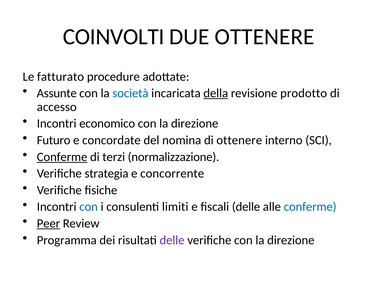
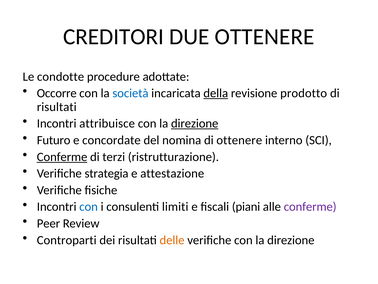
COINVOLTI: COINVOLTI -> CREDITORI
fatturato: fatturato -> condotte
Assunte: Assunte -> Occorre
accesso at (57, 107): accesso -> risultati
economico: economico -> attribuisce
direzione at (195, 123) underline: none -> present
normalizzazione: normalizzazione -> ristrutturazione
concorrente: concorrente -> attestazione
fiscali delle: delle -> piani
conferme at (310, 206) colour: blue -> purple
Peer underline: present -> none
Programma: Programma -> Controparti
delle at (172, 240) colour: purple -> orange
